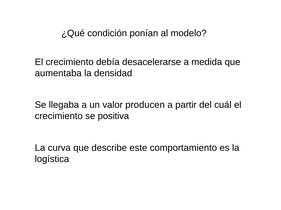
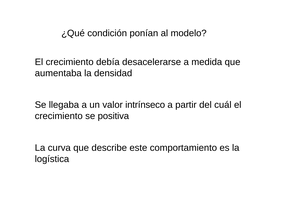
producen: producen -> intrínseco
